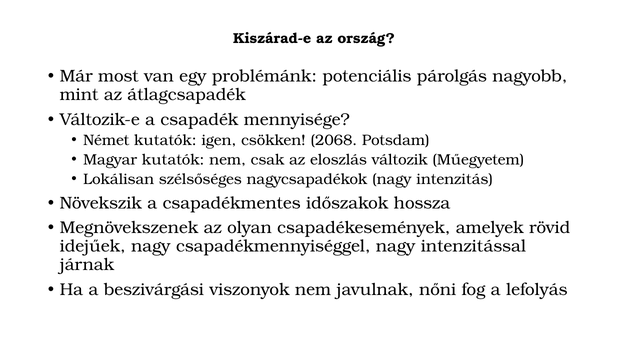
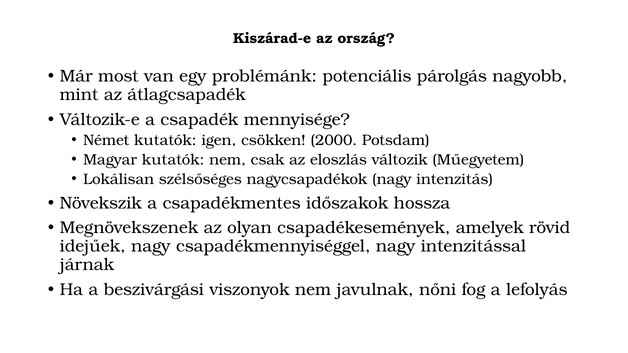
2068: 2068 -> 2000
